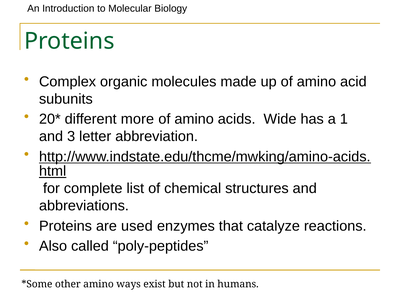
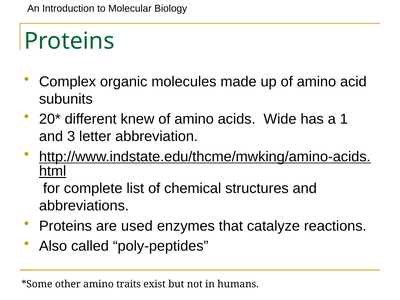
more: more -> knew
ways: ways -> traits
